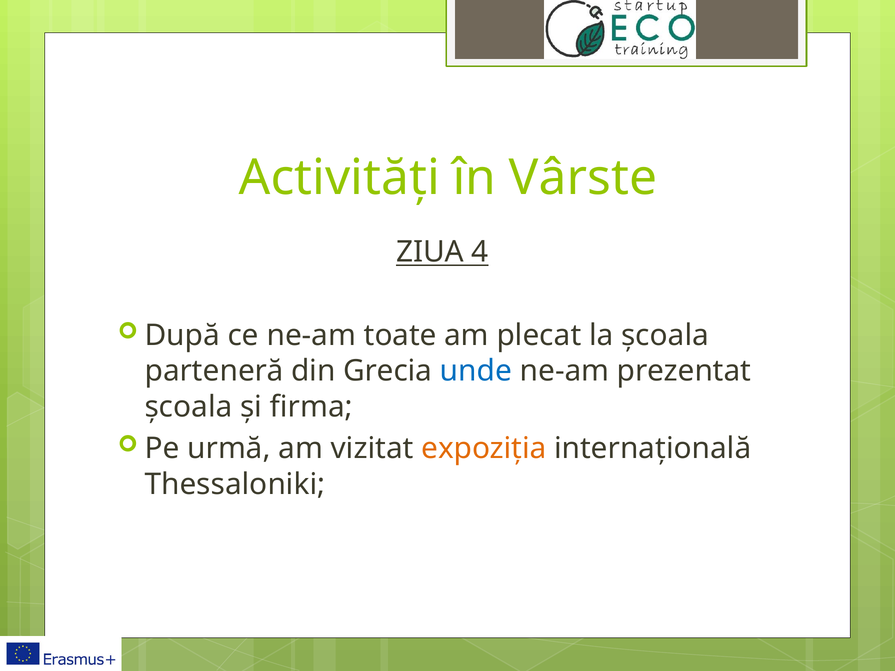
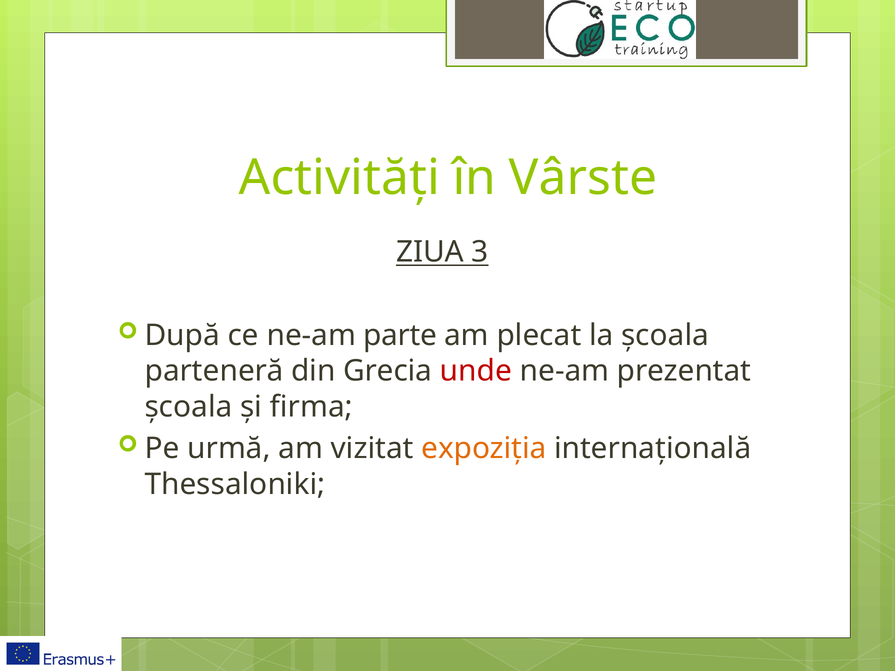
4: 4 -> 3
toate: toate -> parte
unde colour: blue -> red
